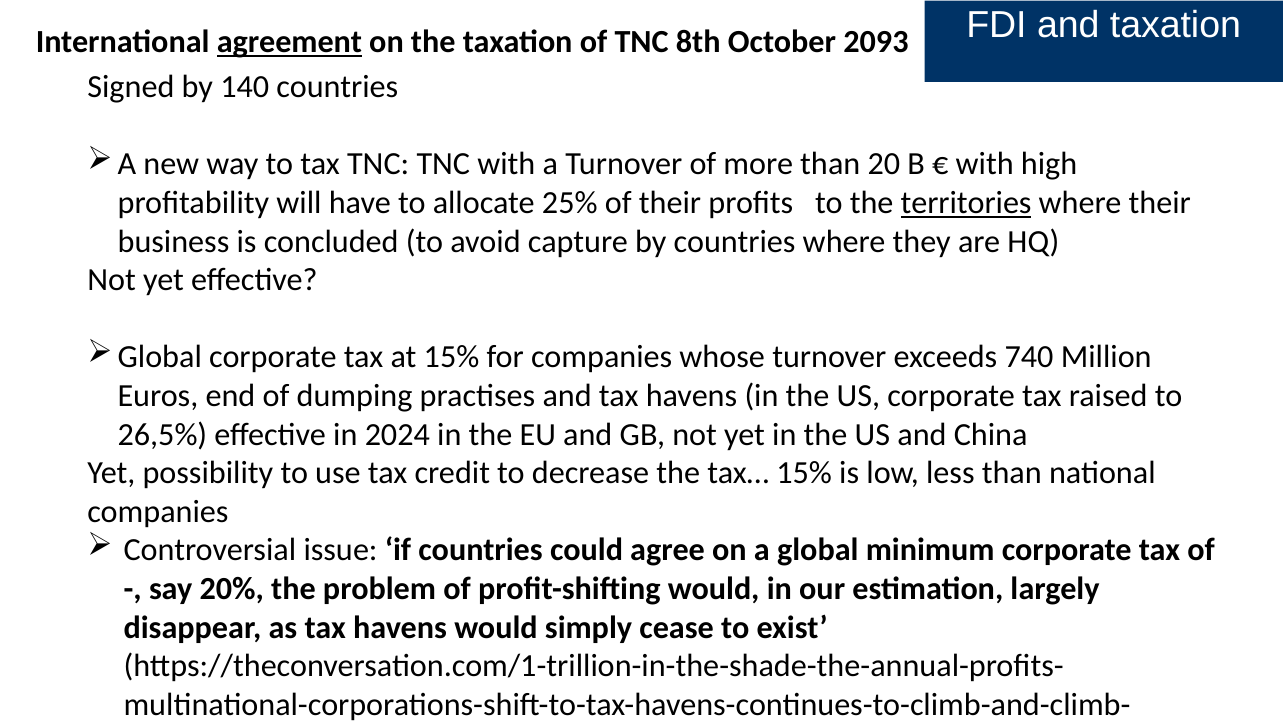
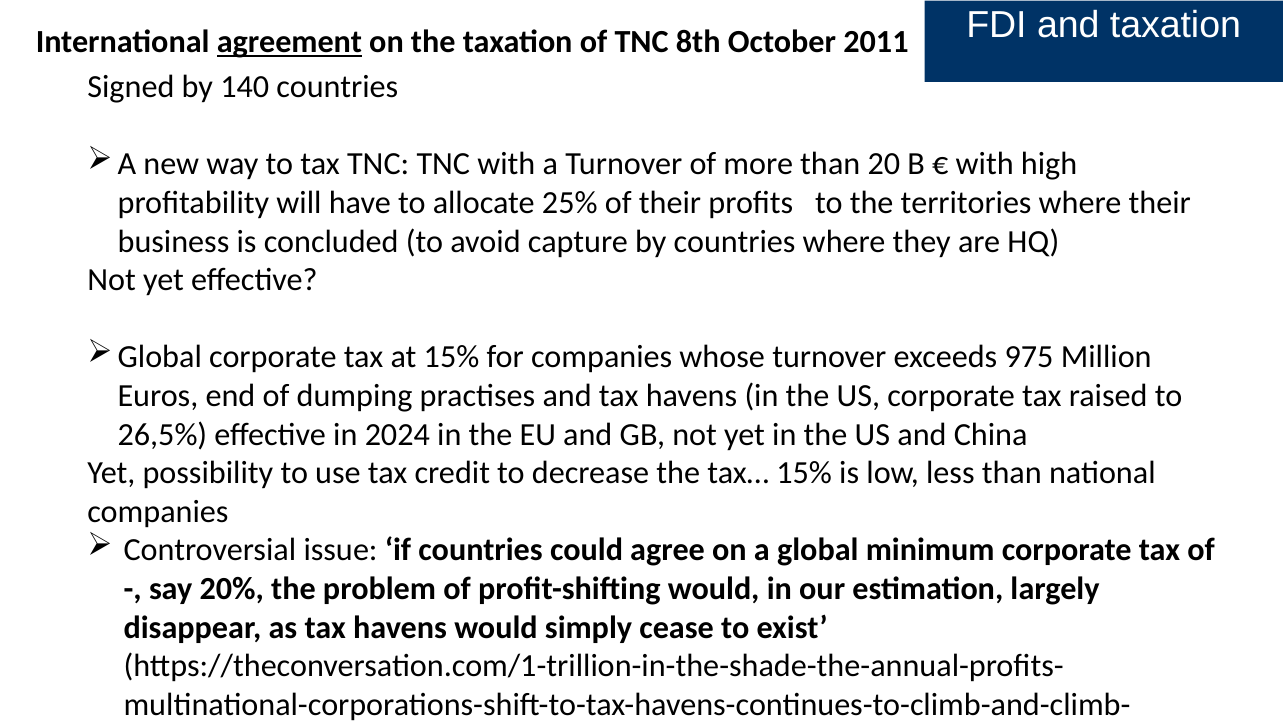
2093: 2093 -> 2011
territories underline: present -> none
740: 740 -> 975
